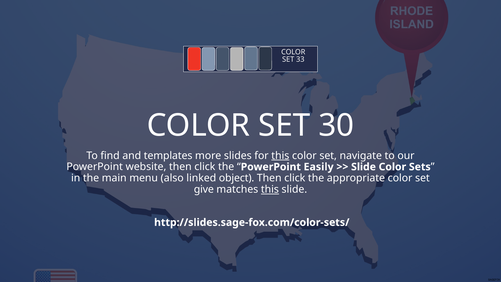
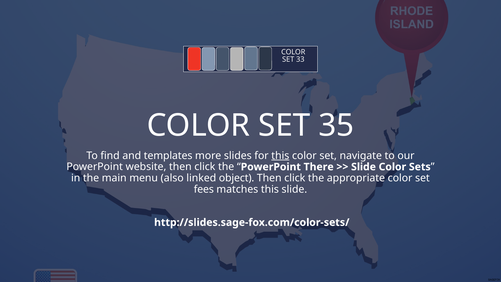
30: 30 -> 35
Easily: Easily -> There
give: give -> fees
this at (270, 189) underline: present -> none
